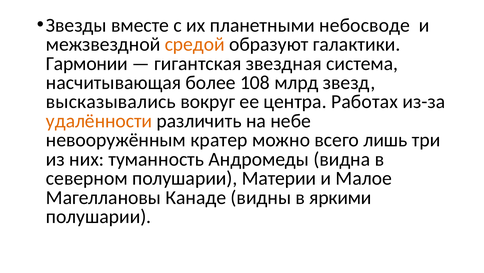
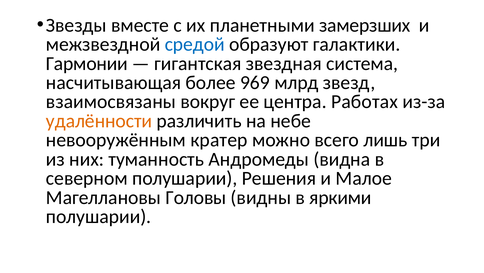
небосводе: небосводе -> замерзших
средой colour: orange -> blue
108: 108 -> 969
высказывались: высказывались -> взаимосвязаны
Материи: Материи -> Решения
Канаде: Канаде -> Головы
